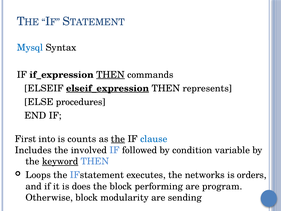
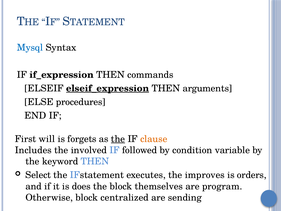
THEN at (110, 75) underline: present -> none
represents: represents -> arguments
into: into -> will
counts: counts -> forgets
clause colour: blue -> orange
keyword underline: present -> none
Loops: Loops -> Select
networks: networks -> improves
performing: performing -> themselves
modularity: modularity -> centralized
